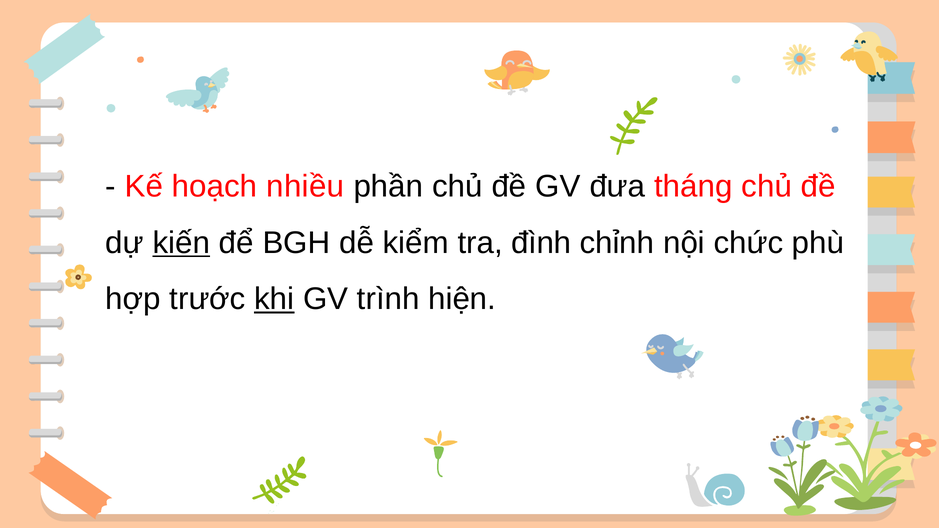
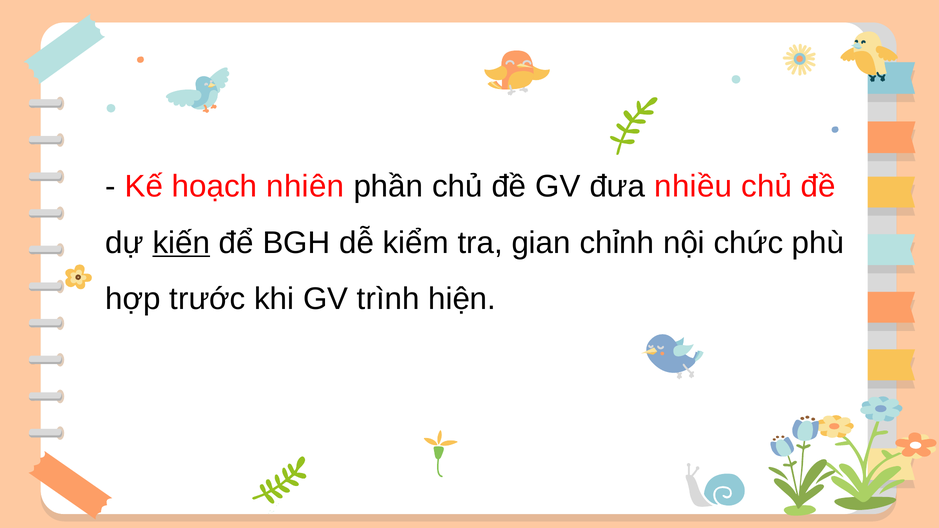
nhiều: nhiều -> nhiên
tháng: tháng -> nhiều
đình: đình -> gian
khi underline: present -> none
